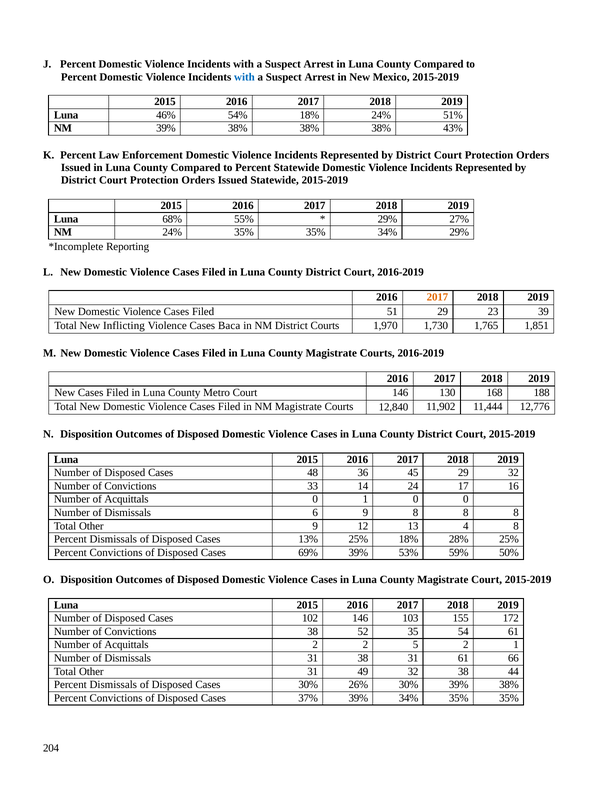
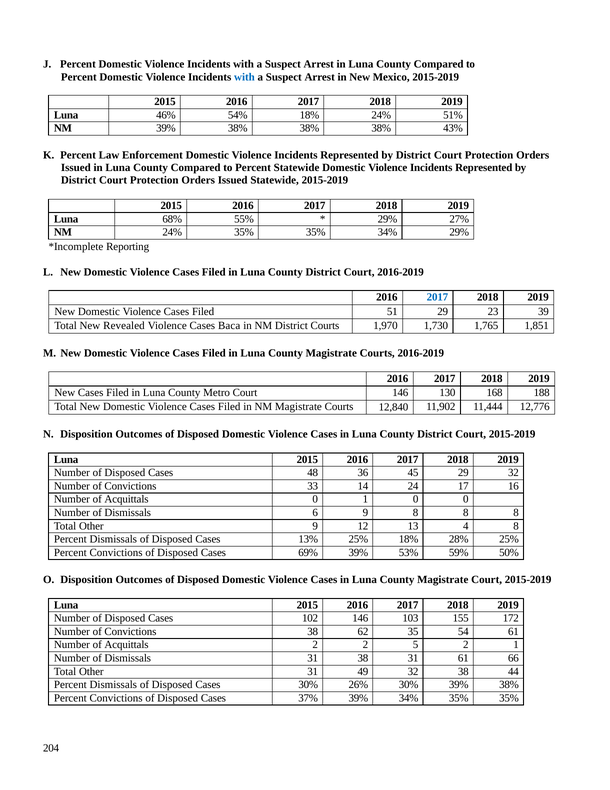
2017 at (437, 297) colour: orange -> blue
Inflicting: Inflicting -> Revealed
52: 52 -> 62
